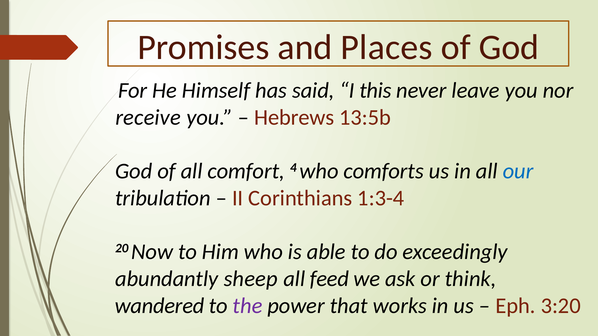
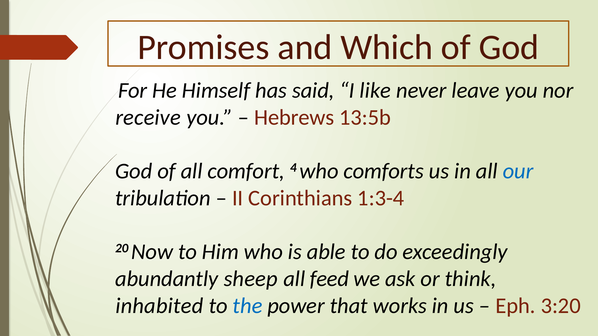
Places: Places -> Which
this: this -> like
wandered: wandered -> inhabited
the colour: purple -> blue
